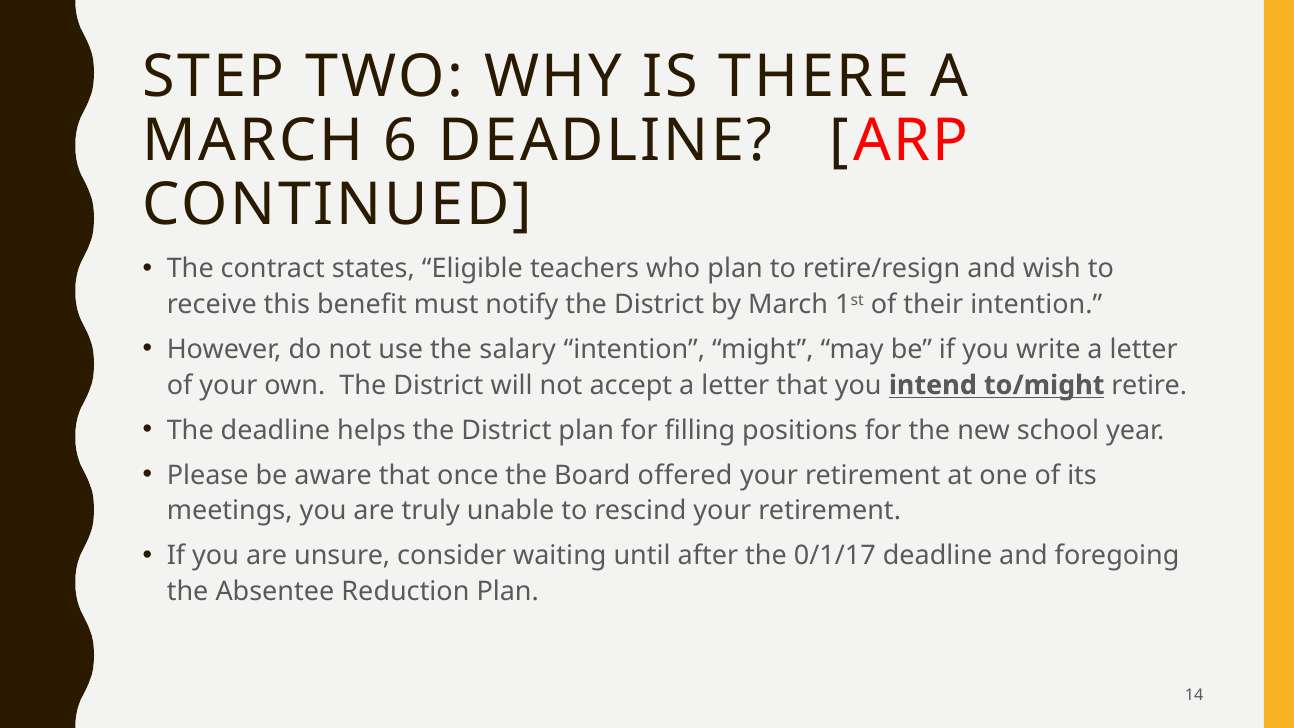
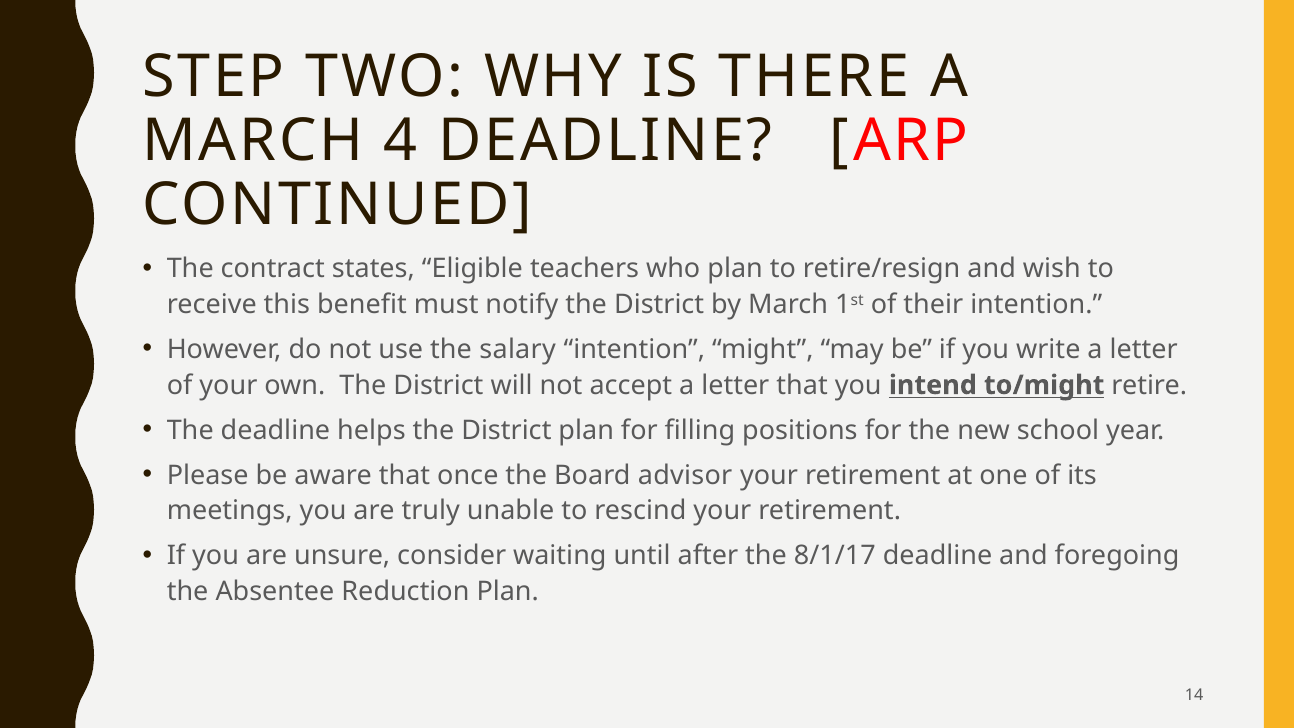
6: 6 -> 4
offered: offered -> advisor
0/1/17: 0/1/17 -> 8/1/17
